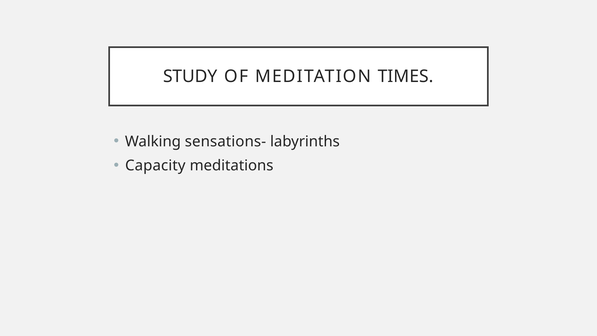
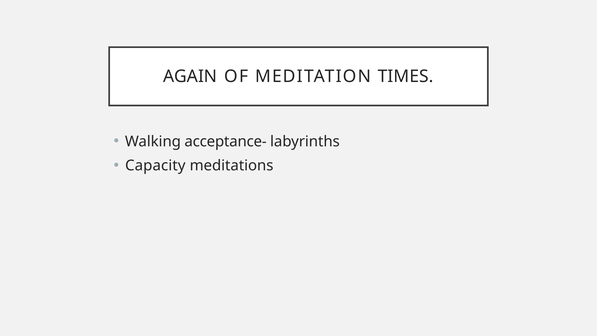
STUDY: STUDY -> AGAIN
sensations-: sensations- -> acceptance-
